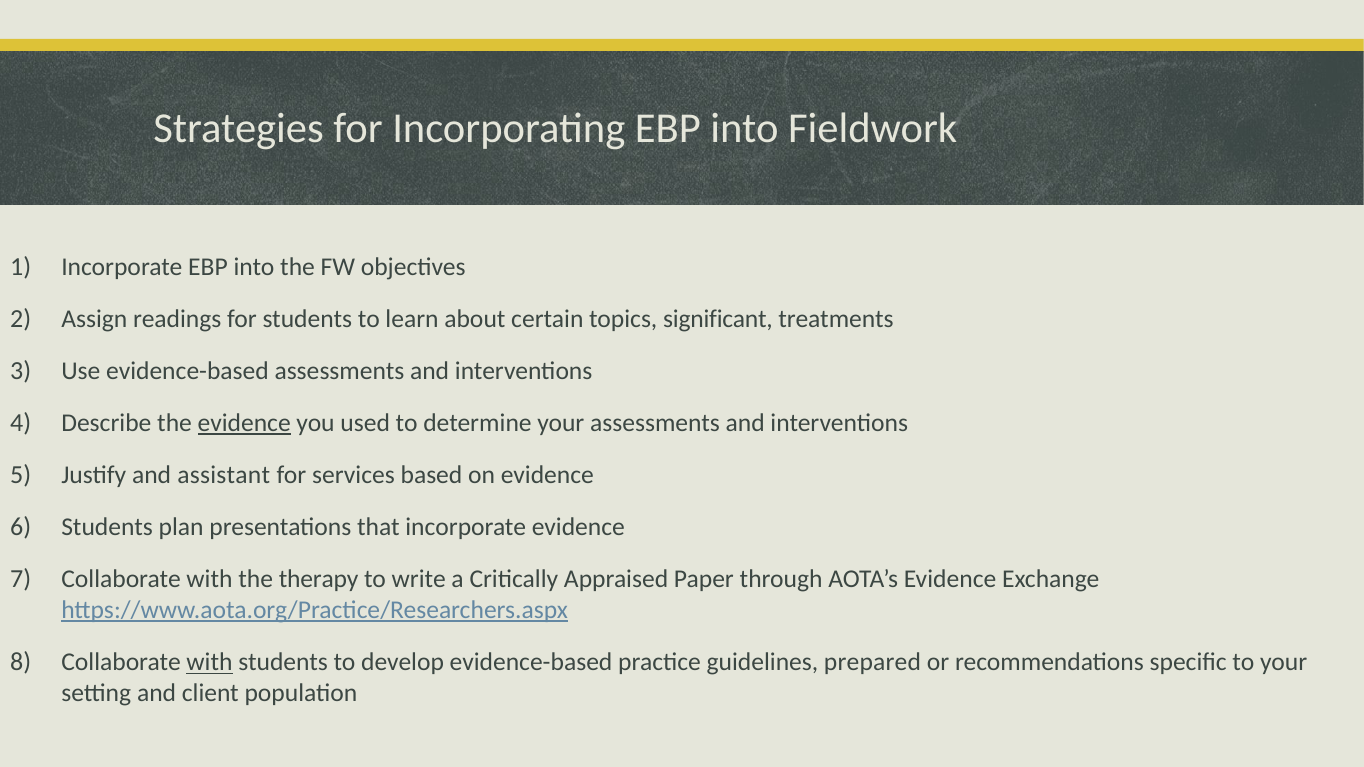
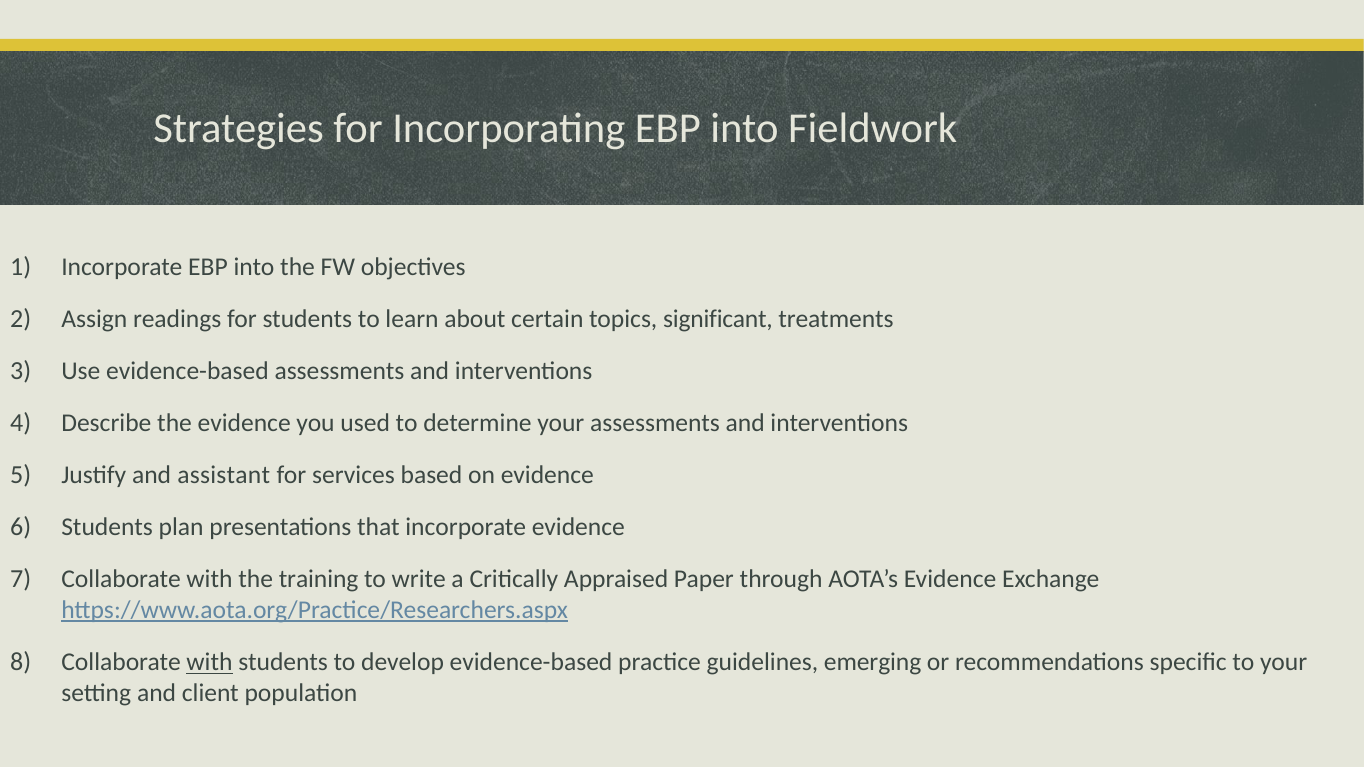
evidence at (244, 423) underline: present -> none
therapy: therapy -> training
prepared: prepared -> emerging
